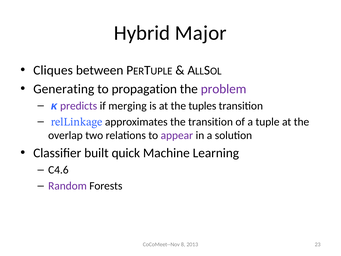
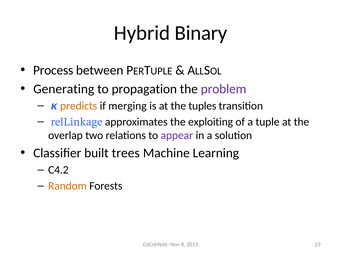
Major: Major -> Binary
Cliques: Cliques -> Process
predicts colour: purple -> orange
the transition: transition -> exploiting
quick: quick -> trees
C4.6: C4.6 -> C4.2
Random colour: purple -> orange
